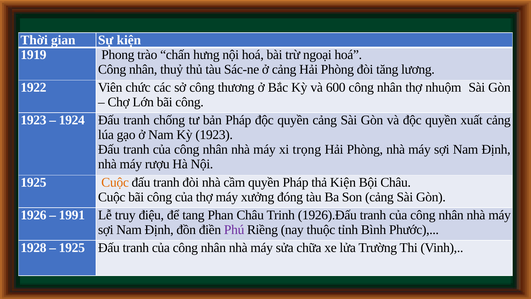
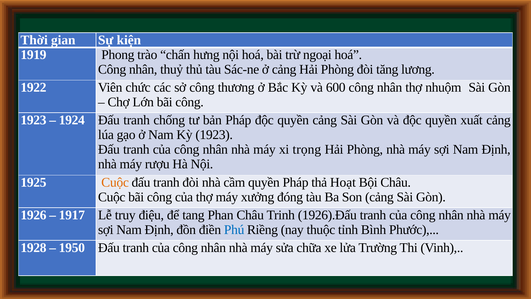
thả Kiện: Kiện -> Hoạt
1991: 1991 -> 1917
Phú colour: purple -> blue
1925 at (72, 248): 1925 -> 1950
